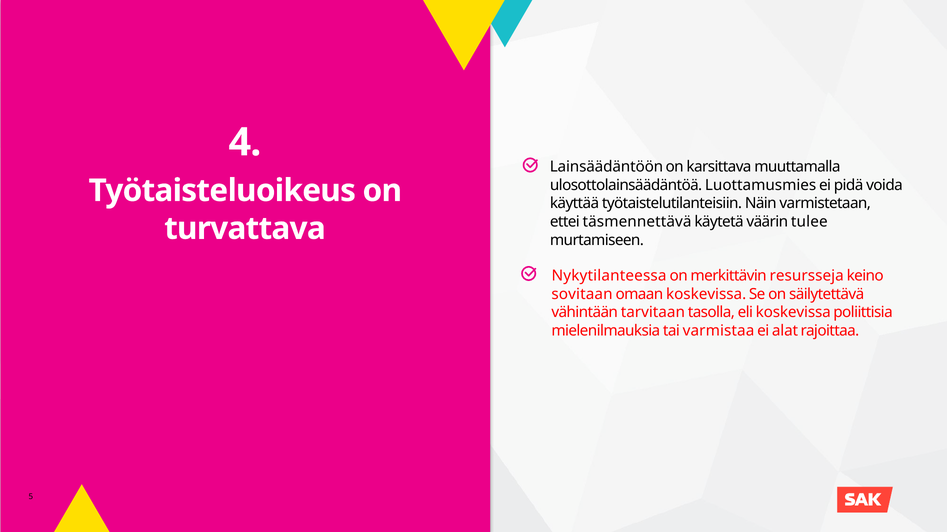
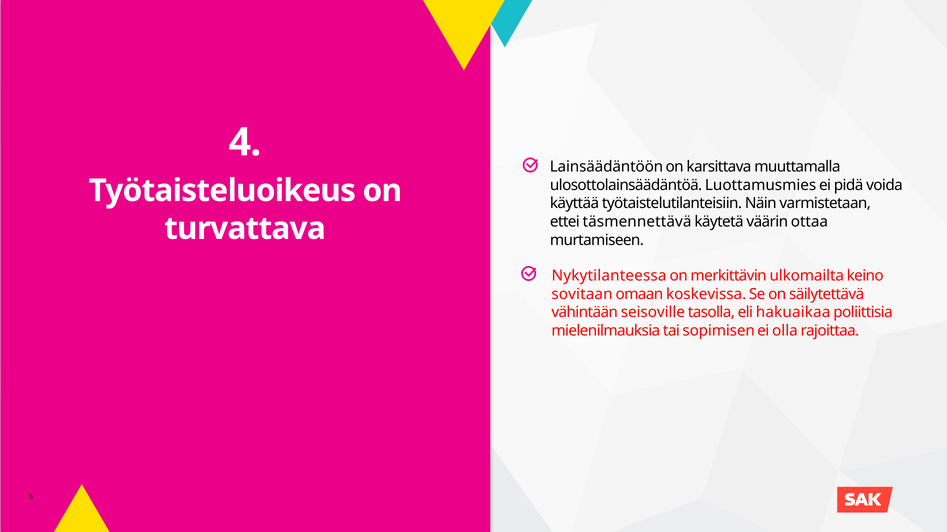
tulee: tulee -> ottaa
resursseja: resursseja -> ulkomailta
tarvitaan: tarvitaan -> seisoville
eli koskevissa: koskevissa -> hakuaikaa
varmistaa: varmistaa -> sopimisen
alat: alat -> olla
